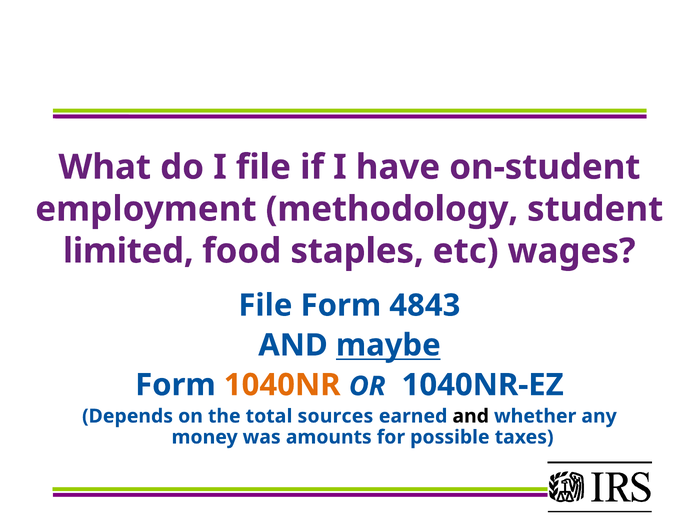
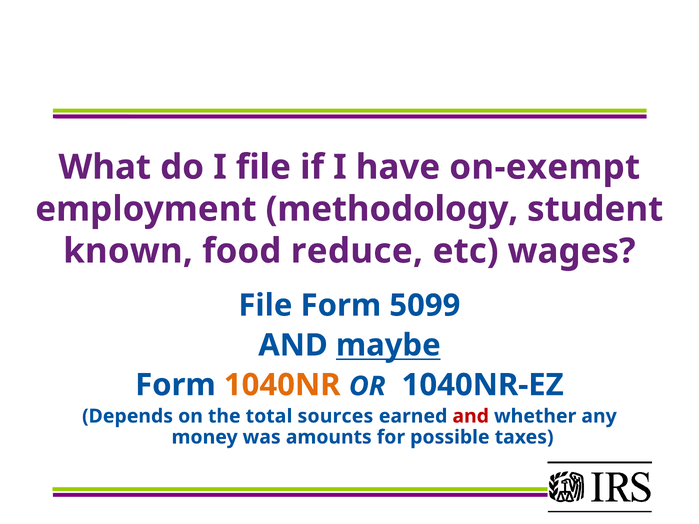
on-student: on-student -> on-exempt
limited: limited -> known
staples: staples -> reduce
4843: 4843 -> 5099
and at (471, 416) colour: black -> red
